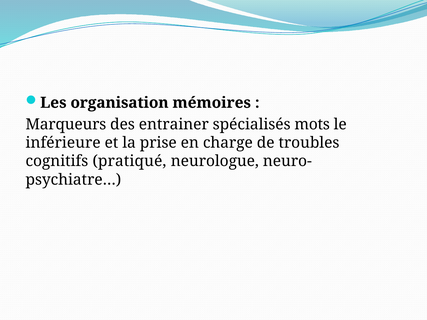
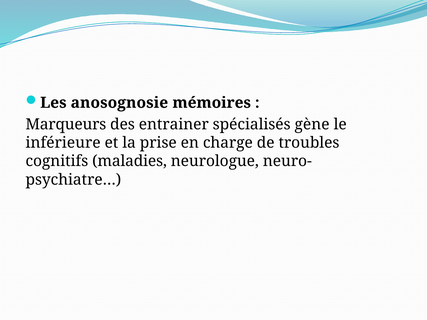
organisation: organisation -> anosognosie
mots: mots -> gène
pratiqué: pratiqué -> maladies
